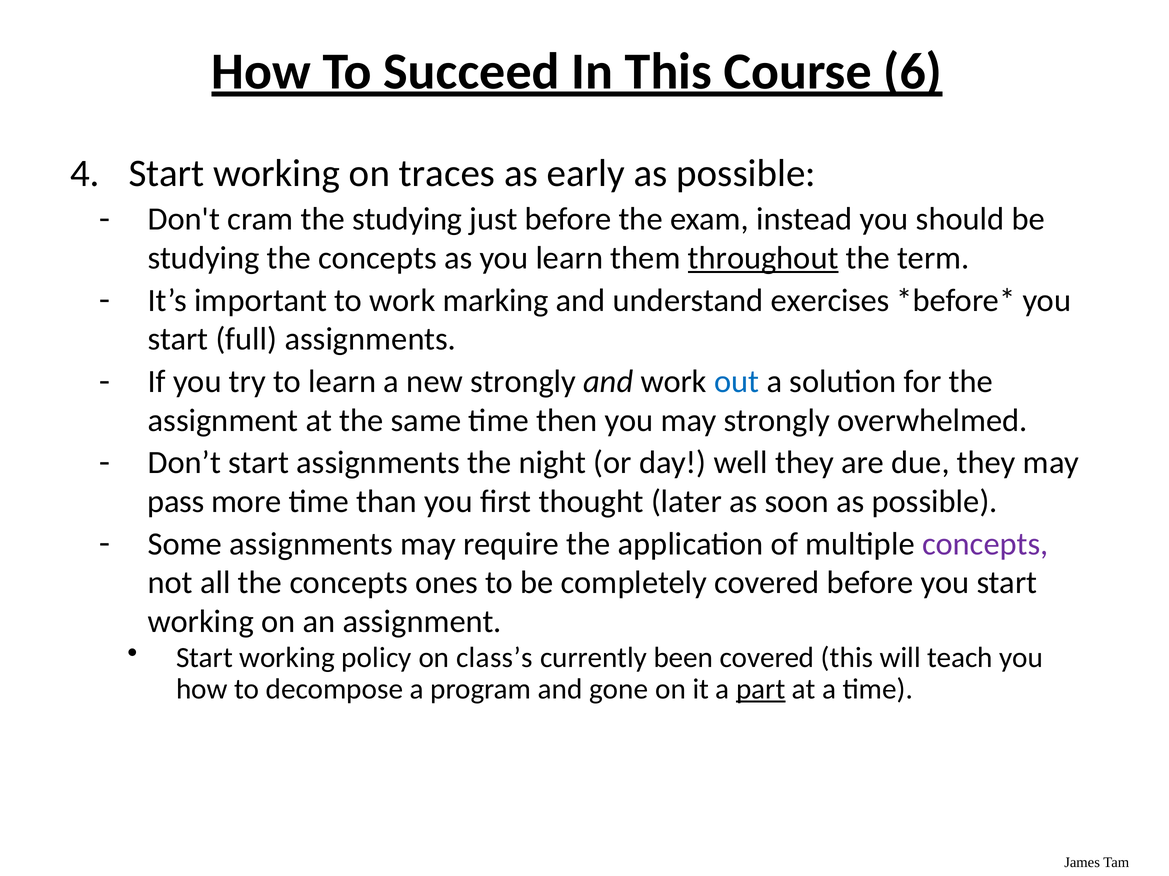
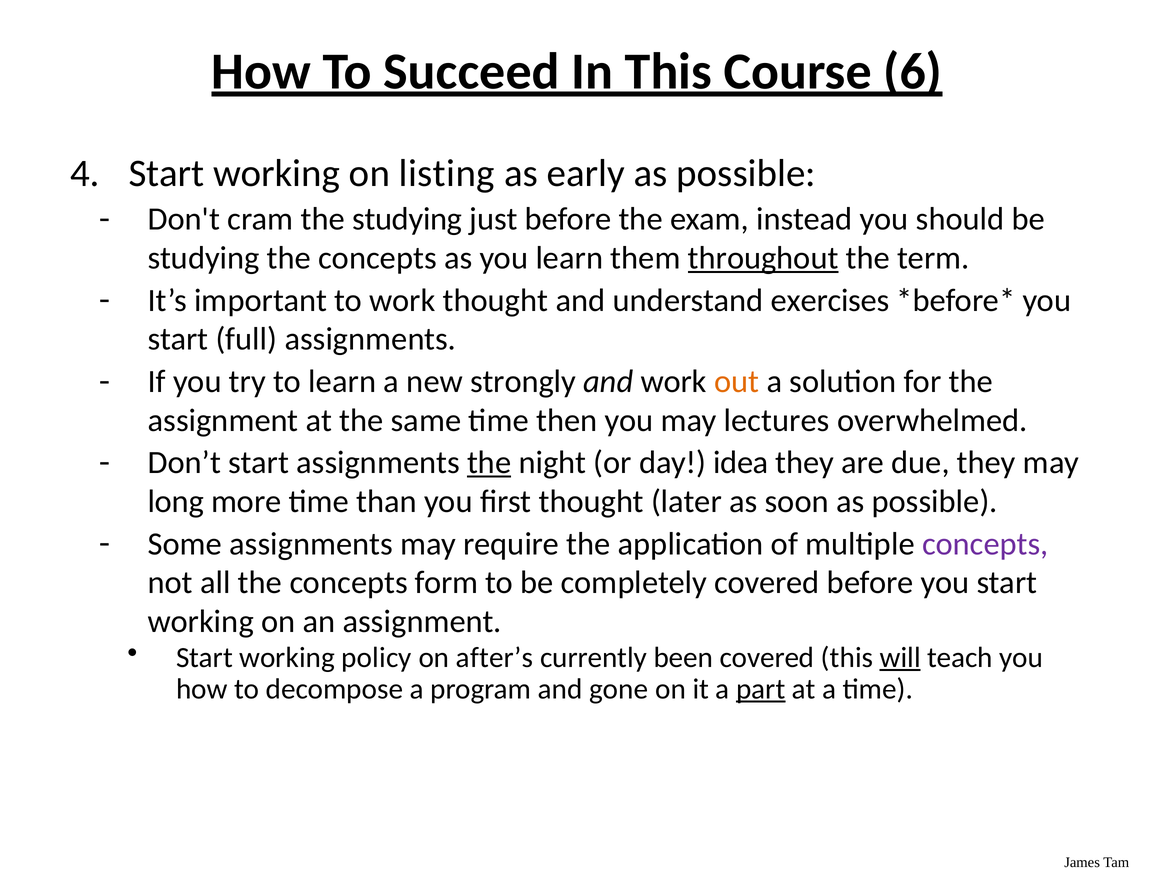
traces: traces -> listing
work marking: marking -> thought
out colour: blue -> orange
may strongly: strongly -> lectures
the at (489, 463) underline: none -> present
well: well -> idea
pass: pass -> long
ones: ones -> form
class’s: class’s -> after’s
will underline: none -> present
